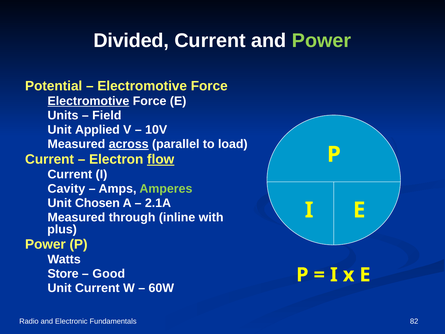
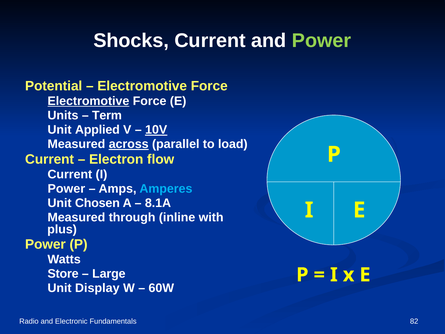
Divided: Divided -> Shocks
Field: Field -> Term
10V underline: none -> present
flow underline: present -> none
Cavity at (66, 189): Cavity -> Power
Amperes colour: light green -> light blue
2.1A: 2.1A -> 8.1A
Good: Good -> Large
Unit Current: Current -> Display
